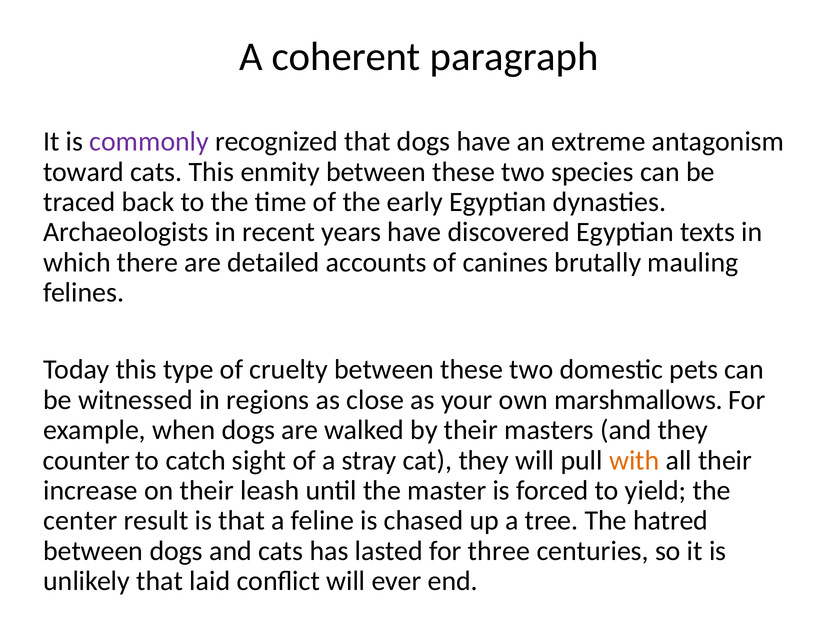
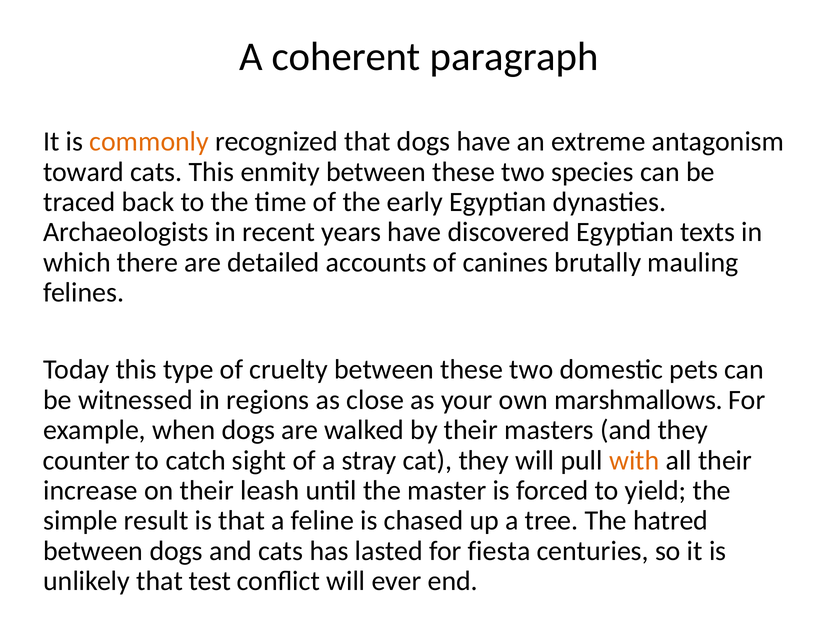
commonly colour: purple -> orange
center: center -> simple
three: three -> fiesta
laid: laid -> test
